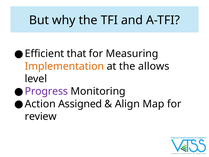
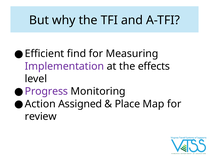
that: that -> find
Implementation colour: orange -> purple
allows: allows -> effects
Align: Align -> Place
